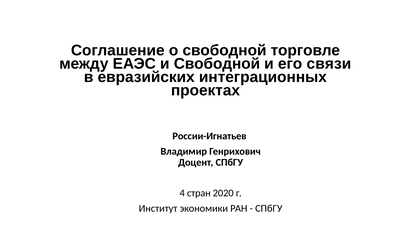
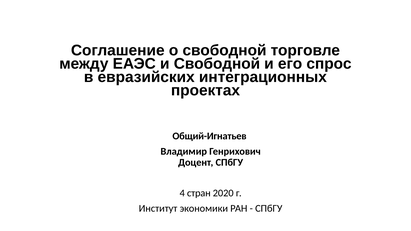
связи: связи -> спрос
России-Игнатьев: России-Игнатьев -> Общий-Игнатьев
